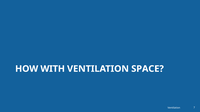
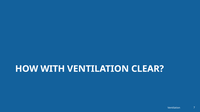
SPACE: SPACE -> CLEAR
